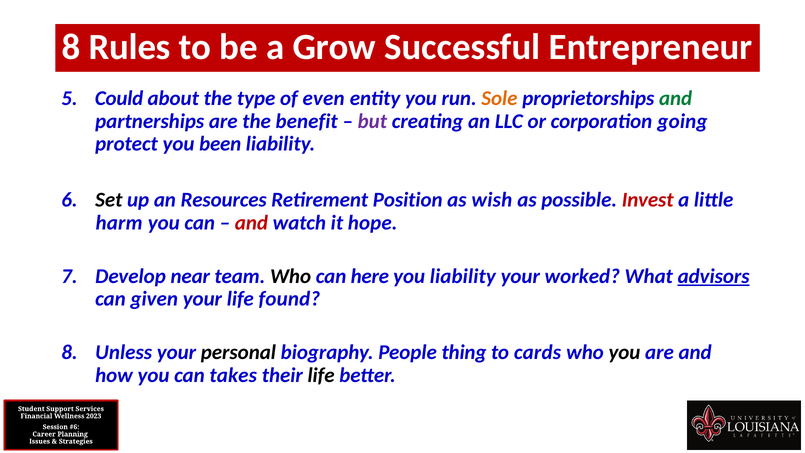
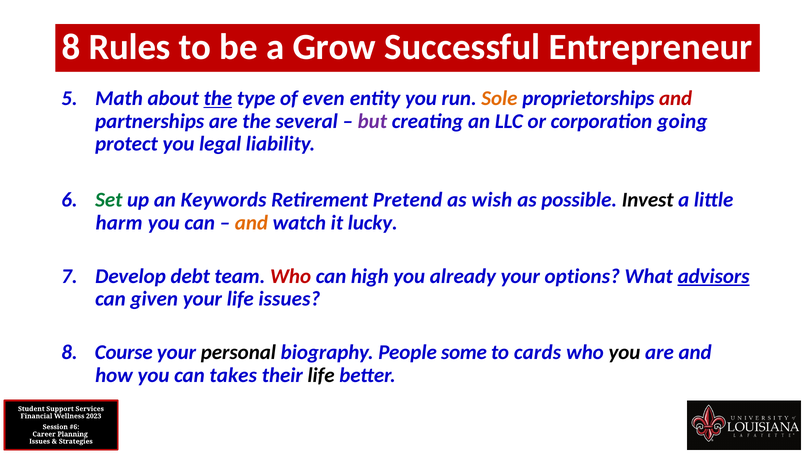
Could: Could -> Math
the at (218, 98) underline: none -> present
and at (676, 98) colour: green -> red
benefit: benefit -> several
been: been -> legal
Set colour: black -> green
Resources: Resources -> Keywords
Position: Position -> Pretend
Invest colour: red -> black
and at (251, 223) colour: red -> orange
hope: hope -> lucky
near: near -> debt
Who at (291, 276) colour: black -> red
here: here -> high
you liability: liability -> already
worked: worked -> options
life found: found -> issues
Unless: Unless -> Course
thing: thing -> some
